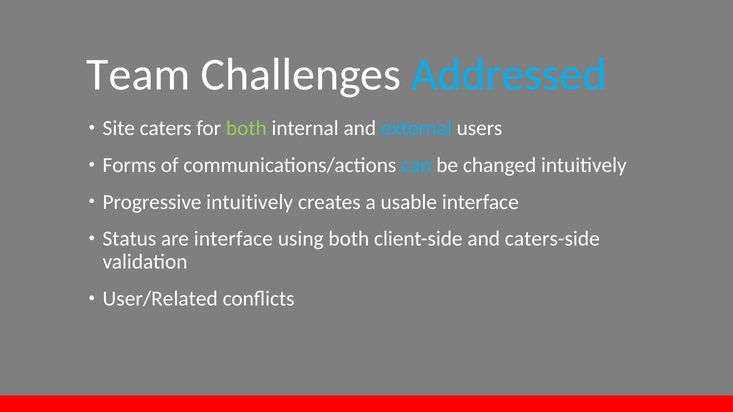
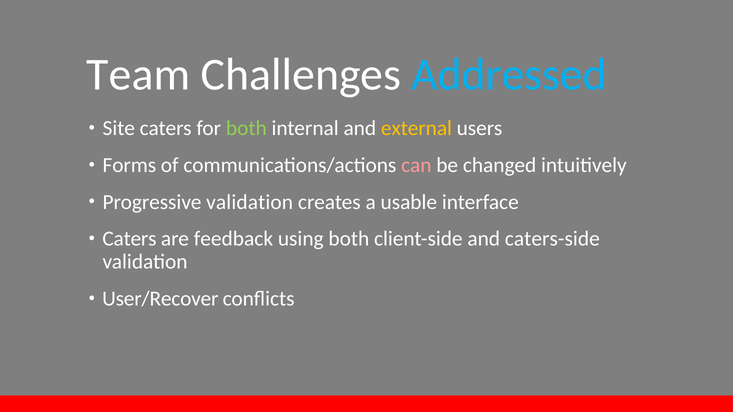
external colour: light blue -> yellow
can colour: light blue -> pink
Progressive intuitively: intuitively -> validation
Status at (129, 239): Status -> Caters
are interface: interface -> feedback
User/Related: User/Related -> User/Recover
